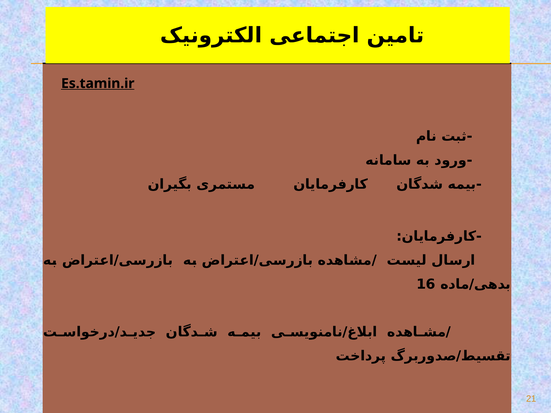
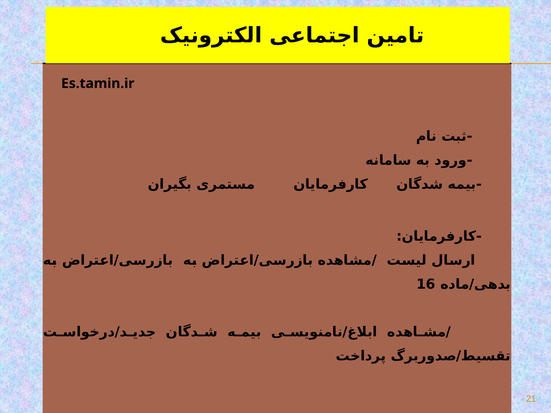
Es.tamin.ir underline: present -> none
